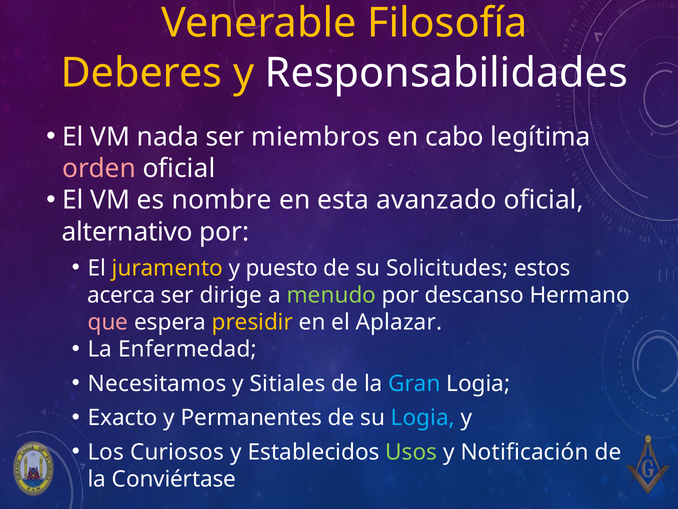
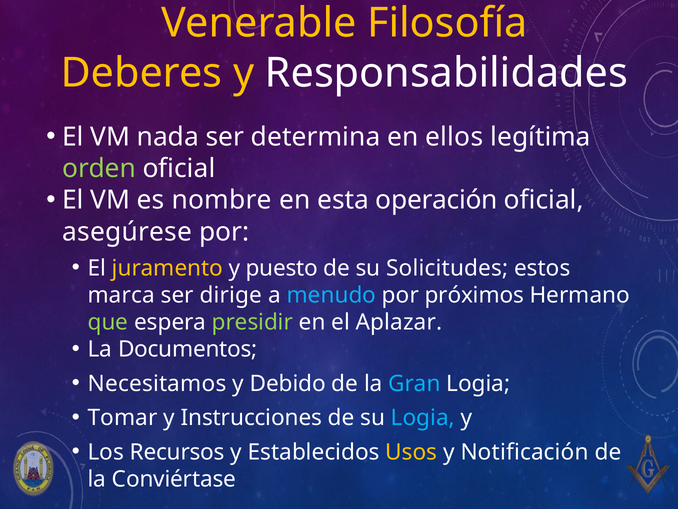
miembros: miembros -> determina
cabo: cabo -> ellos
orden colour: pink -> light green
avanzado: avanzado -> operación
alternativo: alternativo -> asegúrese
acerca: acerca -> marca
menudo colour: light green -> light blue
descanso: descanso -> próximos
que colour: pink -> light green
presidir colour: yellow -> light green
Enfermedad: Enfermedad -> Documentos
Sitiales: Sitiales -> Debido
Exacto: Exacto -> Tomar
Permanentes: Permanentes -> Instrucciones
Curiosos: Curiosos -> Recursos
Usos colour: light green -> yellow
